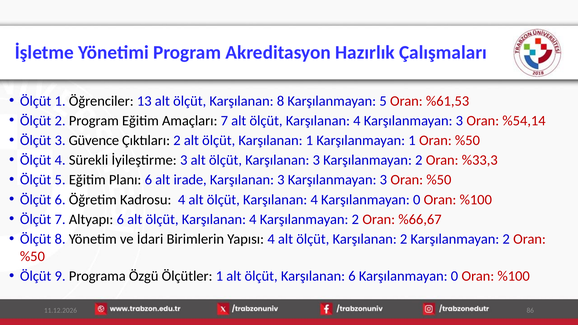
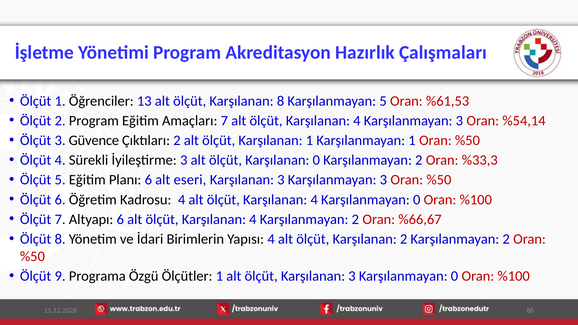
ölçüt Karşılanan 3: 3 -> 0
irade: irade -> eseri
ölçüt Karşılanan 6: 6 -> 3
